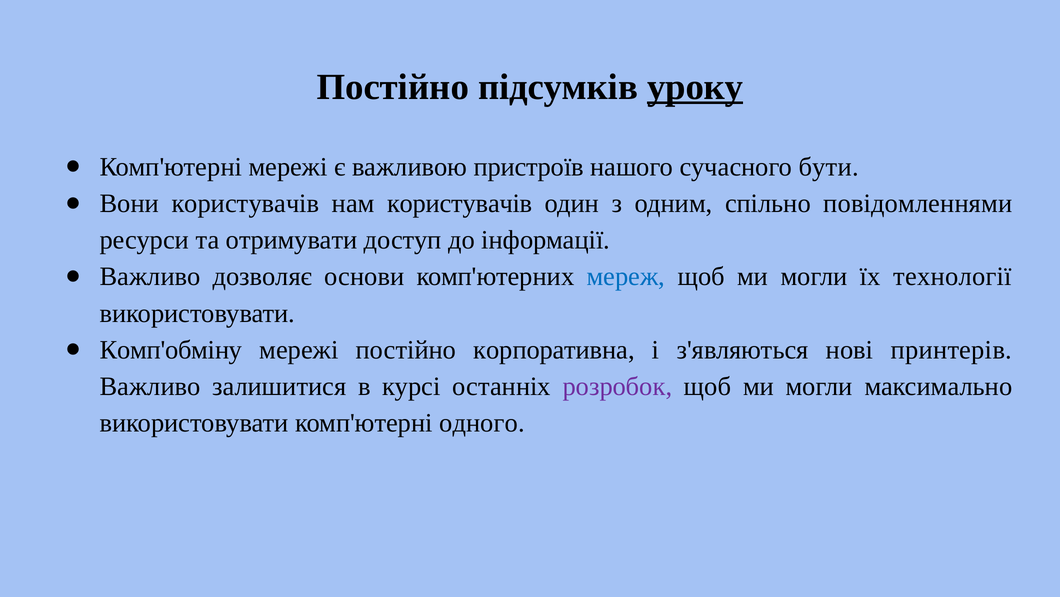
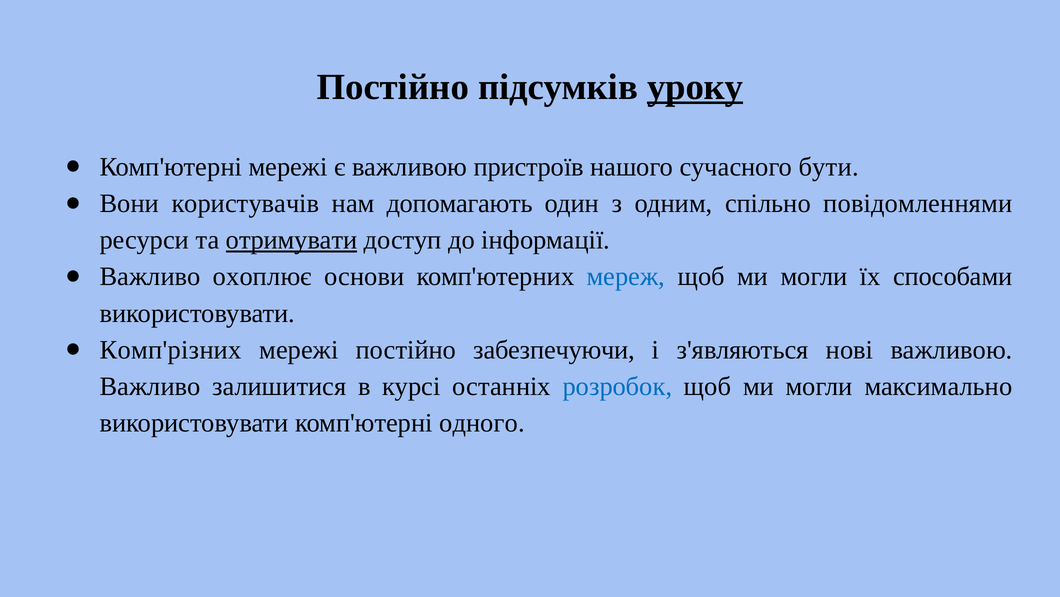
нам користувачів: користувачів -> допомагають
отримувати underline: none -> present
дозволяє: дозволяє -> охоплює
технології: технології -> способами
Комп'обміну: Комп'обміну -> Комп'різних
корпоративна: корпоративна -> забезпечуючи
нові принтерів: принтерів -> важливою
розробок colour: purple -> blue
